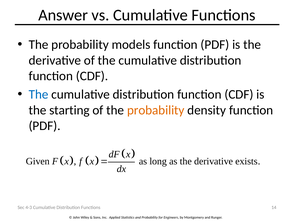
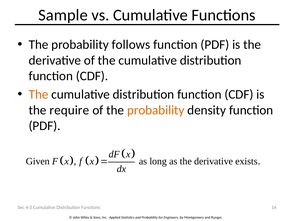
Answer: Answer -> Sample
models: models -> follows
The at (39, 94) colour: blue -> orange
starting: starting -> require
